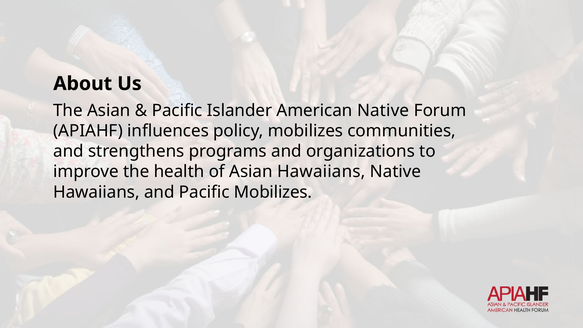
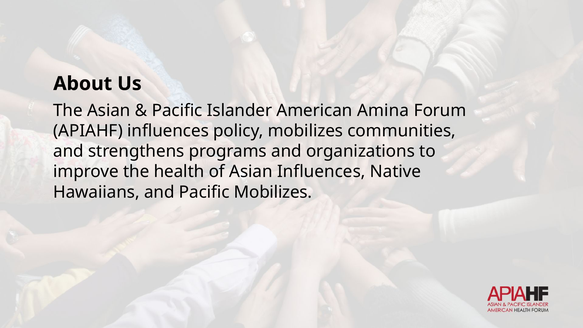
American Native: Native -> Amina
Asian Hawaiians: Hawaiians -> Influences
